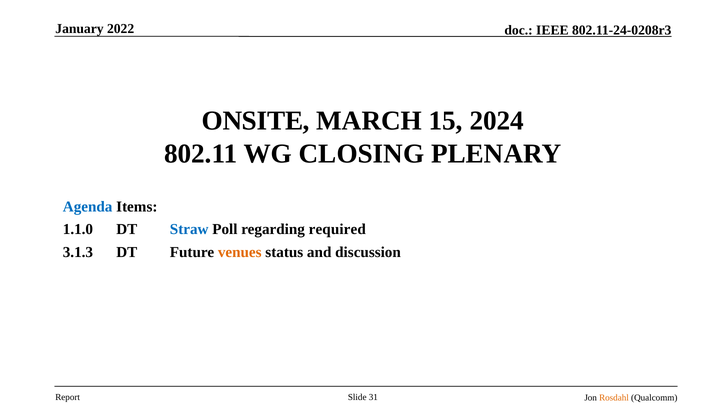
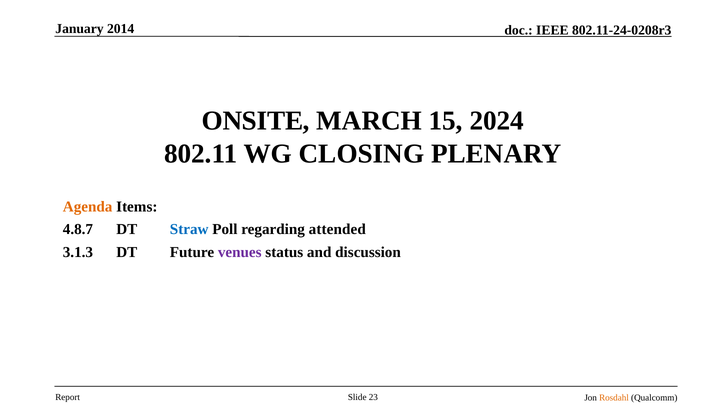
2022: 2022 -> 2014
Agenda colour: blue -> orange
1.1.0: 1.1.0 -> 4.8.7
required: required -> attended
venues colour: orange -> purple
31: 31 -> 23
